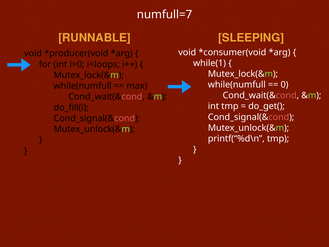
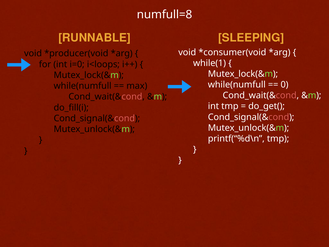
numfull=7: numfull=7 -> numfull=8
